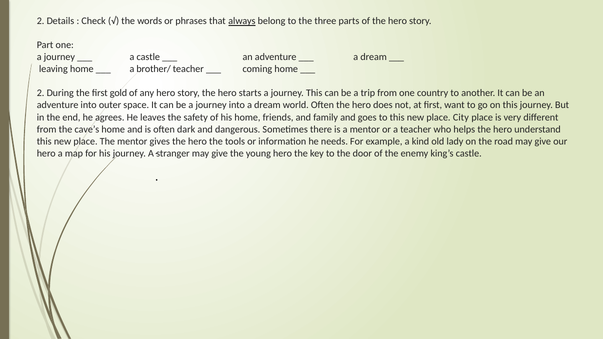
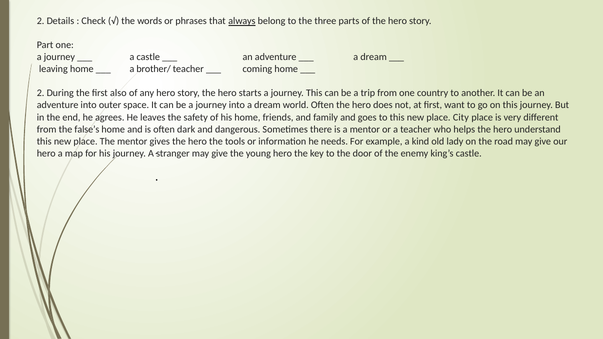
gold: gold -> also
cave’s: cave’s -> false’s
